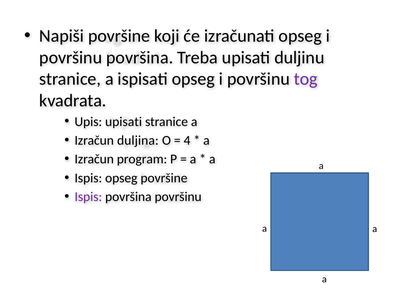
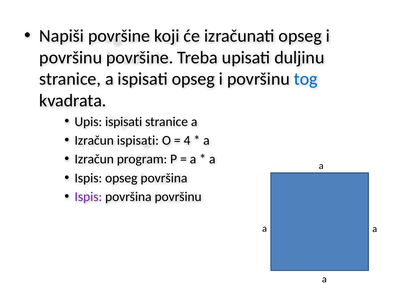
površinu površina: površina -> površine
tog colour: purple -> blue
Upis upisati: upisati -> ispisati
Izračun duljina: duljina -> ispisati
opseg površine: površine -> površina
